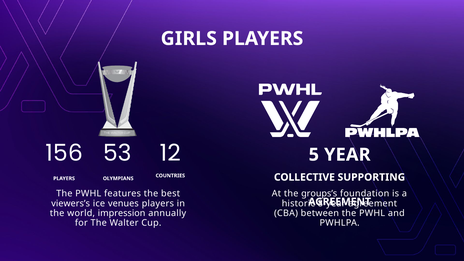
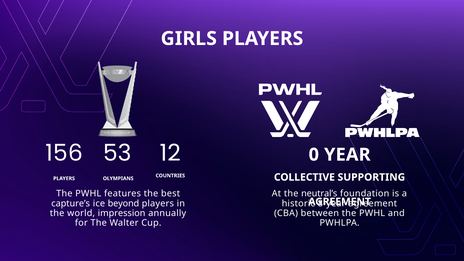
5: 5 -> 0
groups’s: groups’s -> neutral’s
viewers’s: viewers’s -> capture’s
venues: venues -> beyond
